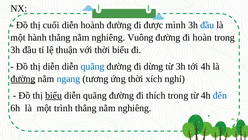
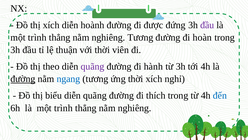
thị cuối: cuối -> xích
mình: mình -> đứng
đầu at (207, 25) colour: blue -> purple
hành at (37, 37): hành -> trình
nghiêng Vuông: Vuông -> Tương
thời biểu: biểu -> viên
thị diễn: diễn -> theo
quãng at (93, 66) colour: blue -> purple
dừng: dừng -> hành
biểu at (54, 95) underline: present -> none
